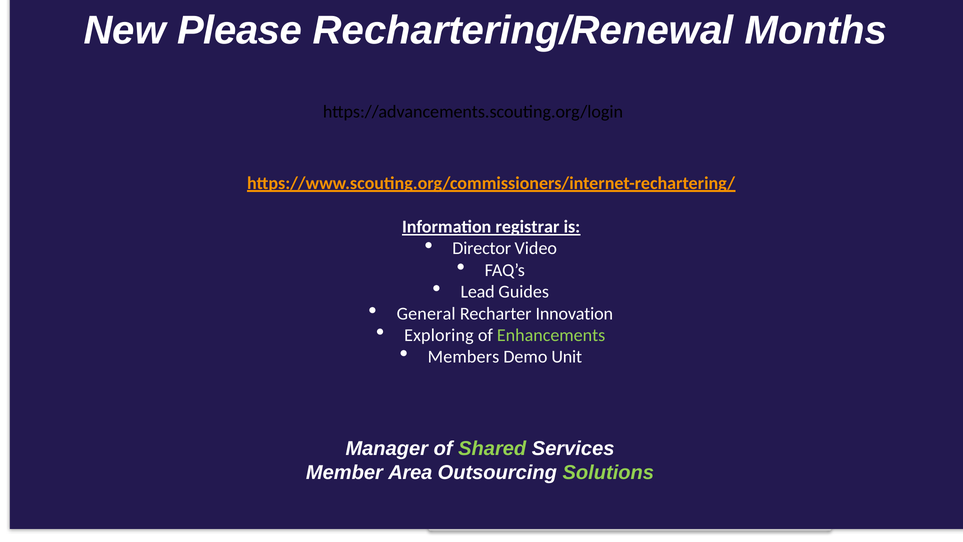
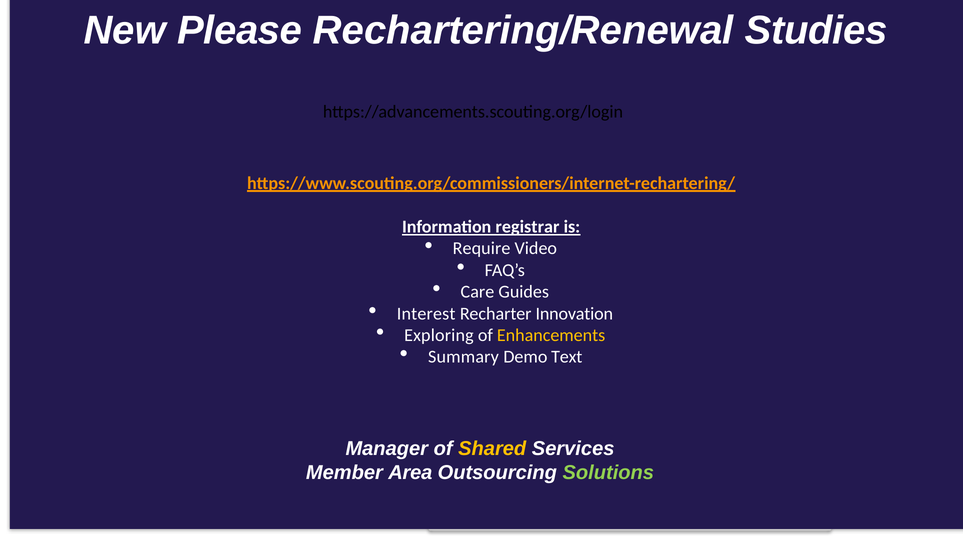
Months: Months -> Studies
Director: Director -> Require
Lead: Lead -> Care
General: General -> Interest
Enhancements colour: light green -> yellow
Members: Members -> Summary
Unit: Unit -> Text
Shared colour: light green -> yellow
